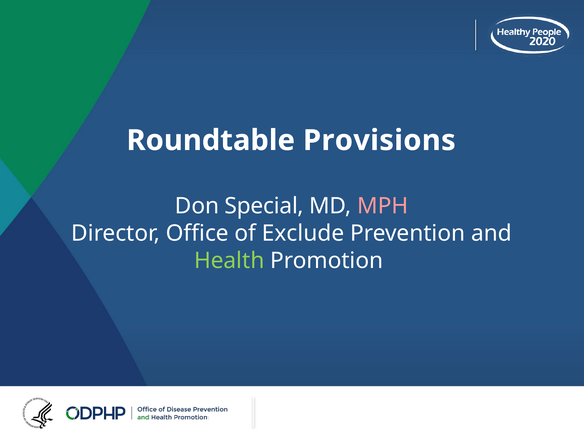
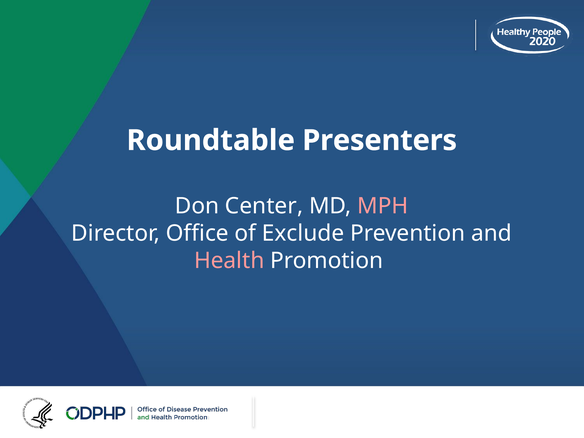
Provisions: Provisions -> Presenters
Special: Special -> Center
Health colour: light green -> pink
